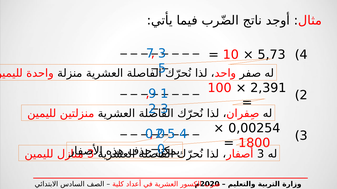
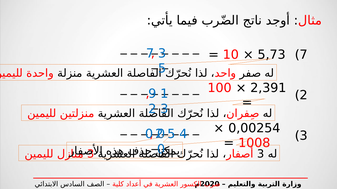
4 at (304, 55): 4 -> 7
1800: 1800 -> 1008
